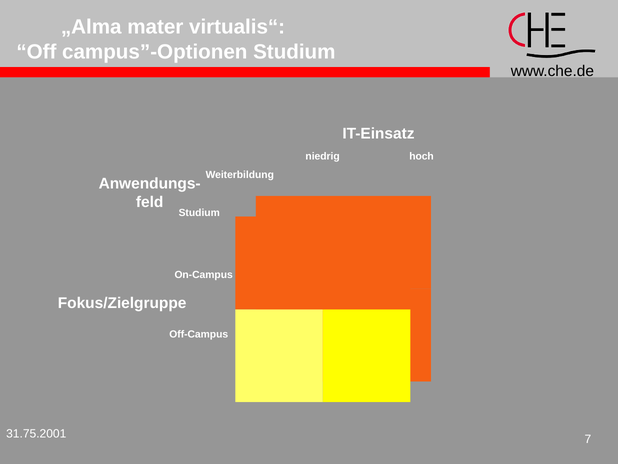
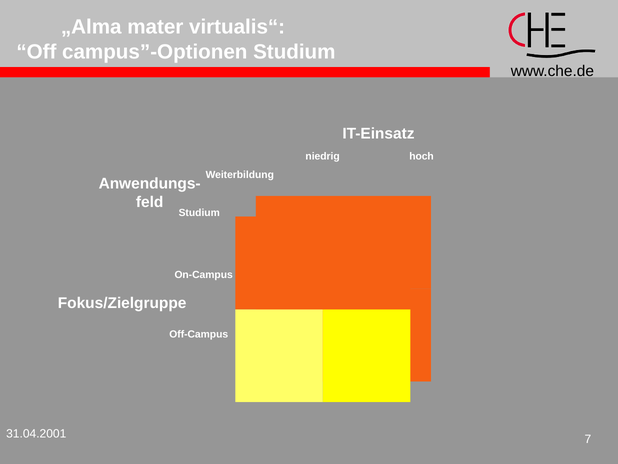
31.75.2001: 31.75.2001 -> 31.04.2001
